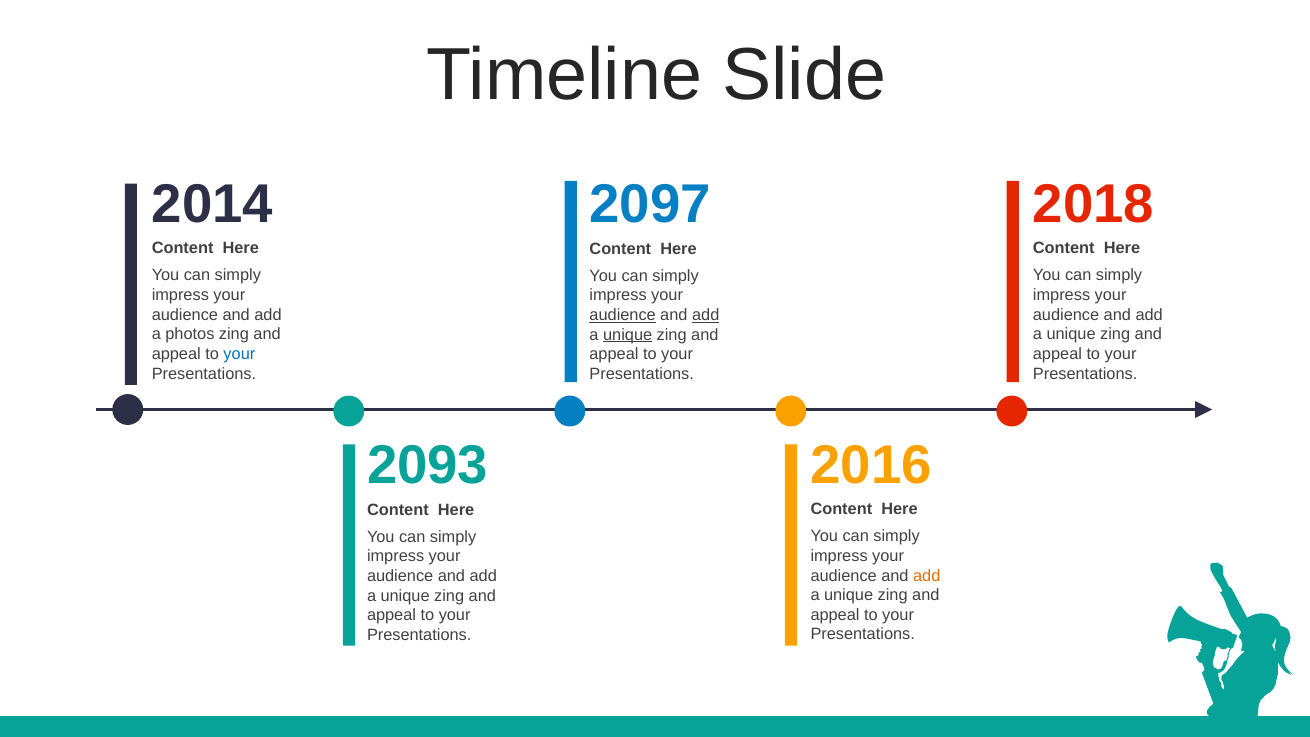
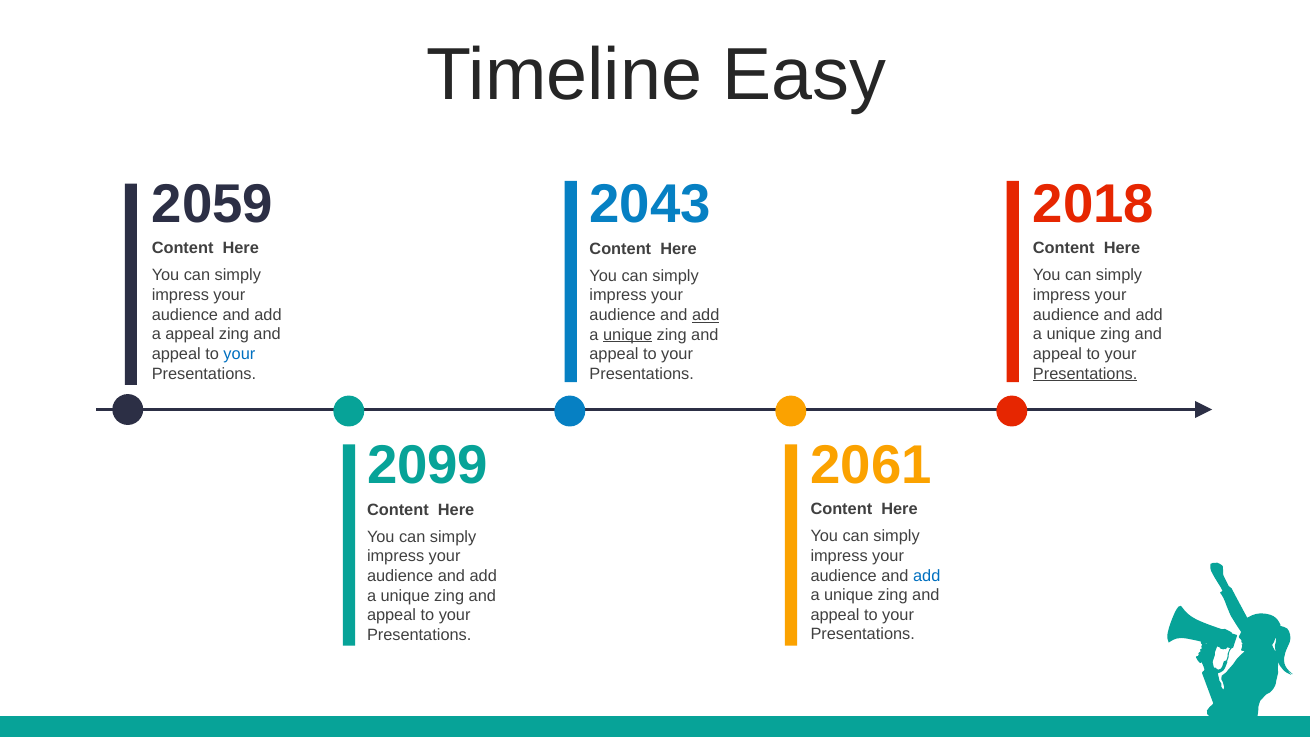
Slide: Slide -> Easy
2014: 2014 -> 2059
2097: 2097 -> 2043
audience at (623, 315) underline: present -> none
a photos: photos -> appeal
Presentations at (1085, 374) underline: none -> present
2016: 2016 -> 2061
2093: 2093 -> 2099
add at (927, 576) colour: orange -> blue
